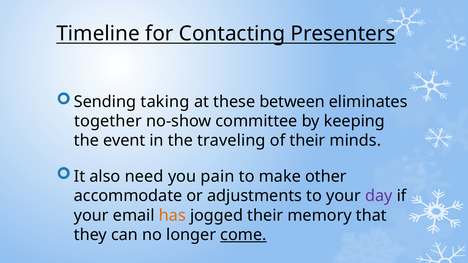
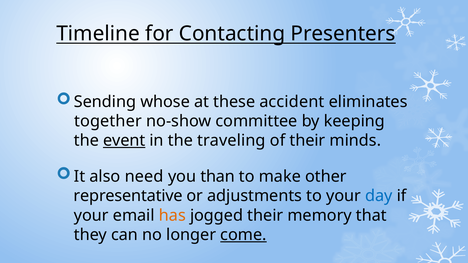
taking: taking -> whose
between: between -> accident
event underline: none -> present
pain: pain -> than
accommodate: accommodate -> representative
day colour: purple -> blue
